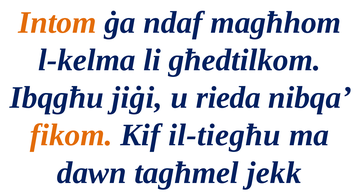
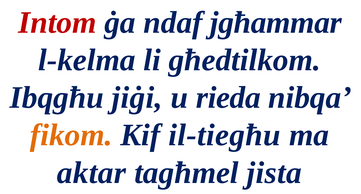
Intom colour: orange -> red
magħhom: magħhom -> jgħammar
dawn: dawn -> aktar
jekk: jekk -> jista
